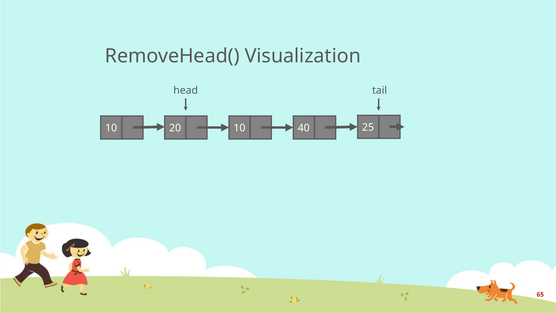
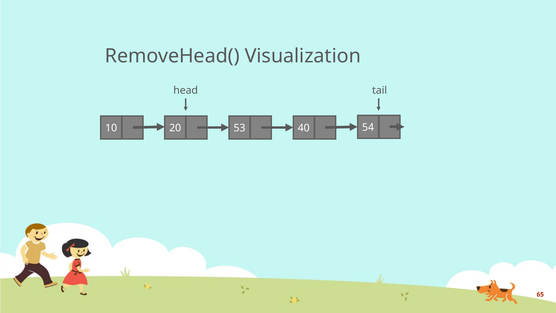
20 10: 10 -> 53
25: 25 -> 54
